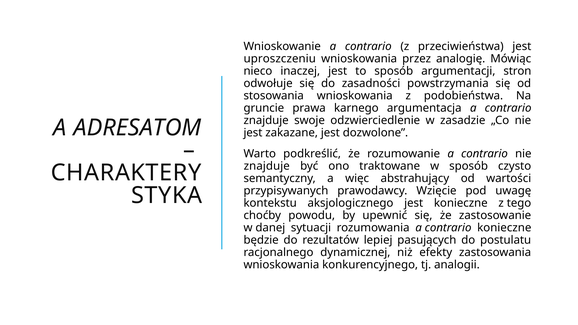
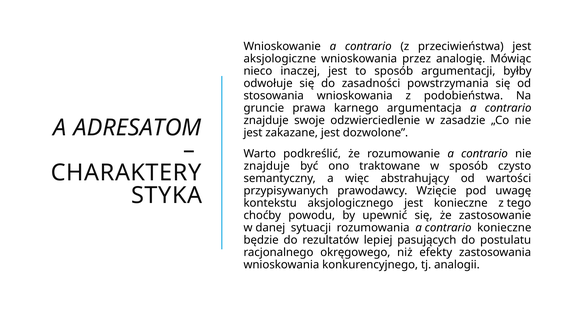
uproszczeniu: uproszczeniu -> aksjologiczne
stron: stron -> byłby
dynamicznej: dynamicznej -> okręgowego
